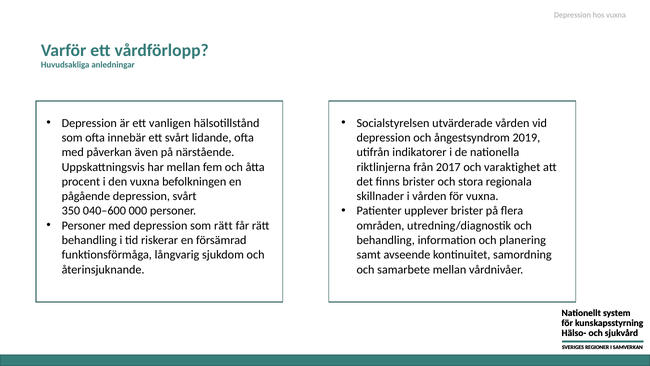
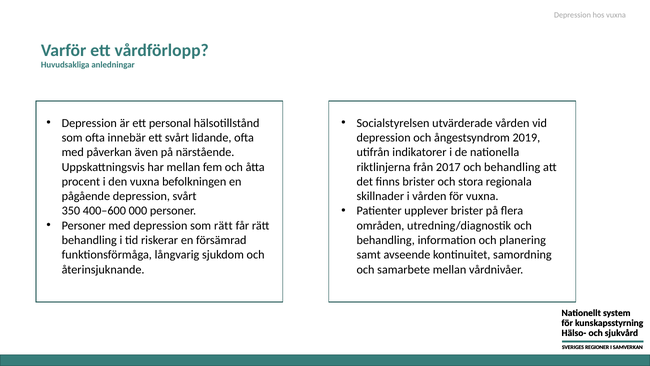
vanligen: vanligen -> personal
2017 och varaktighet: varaktighet -> behandling
040–600: 040–600 -> 400–600
